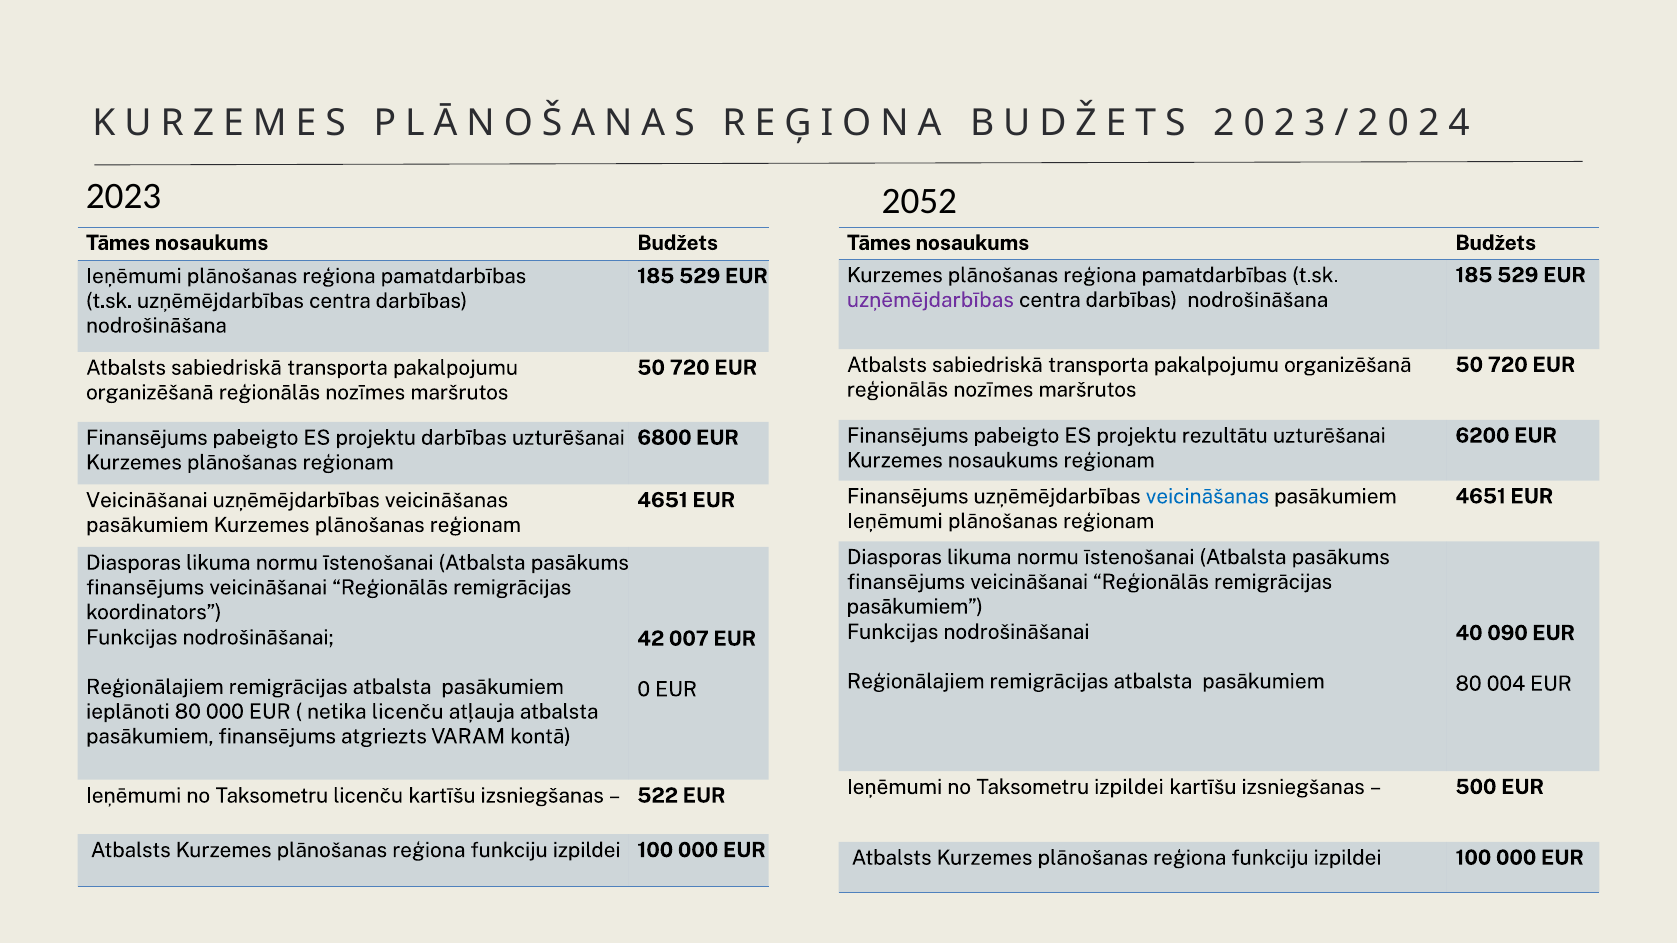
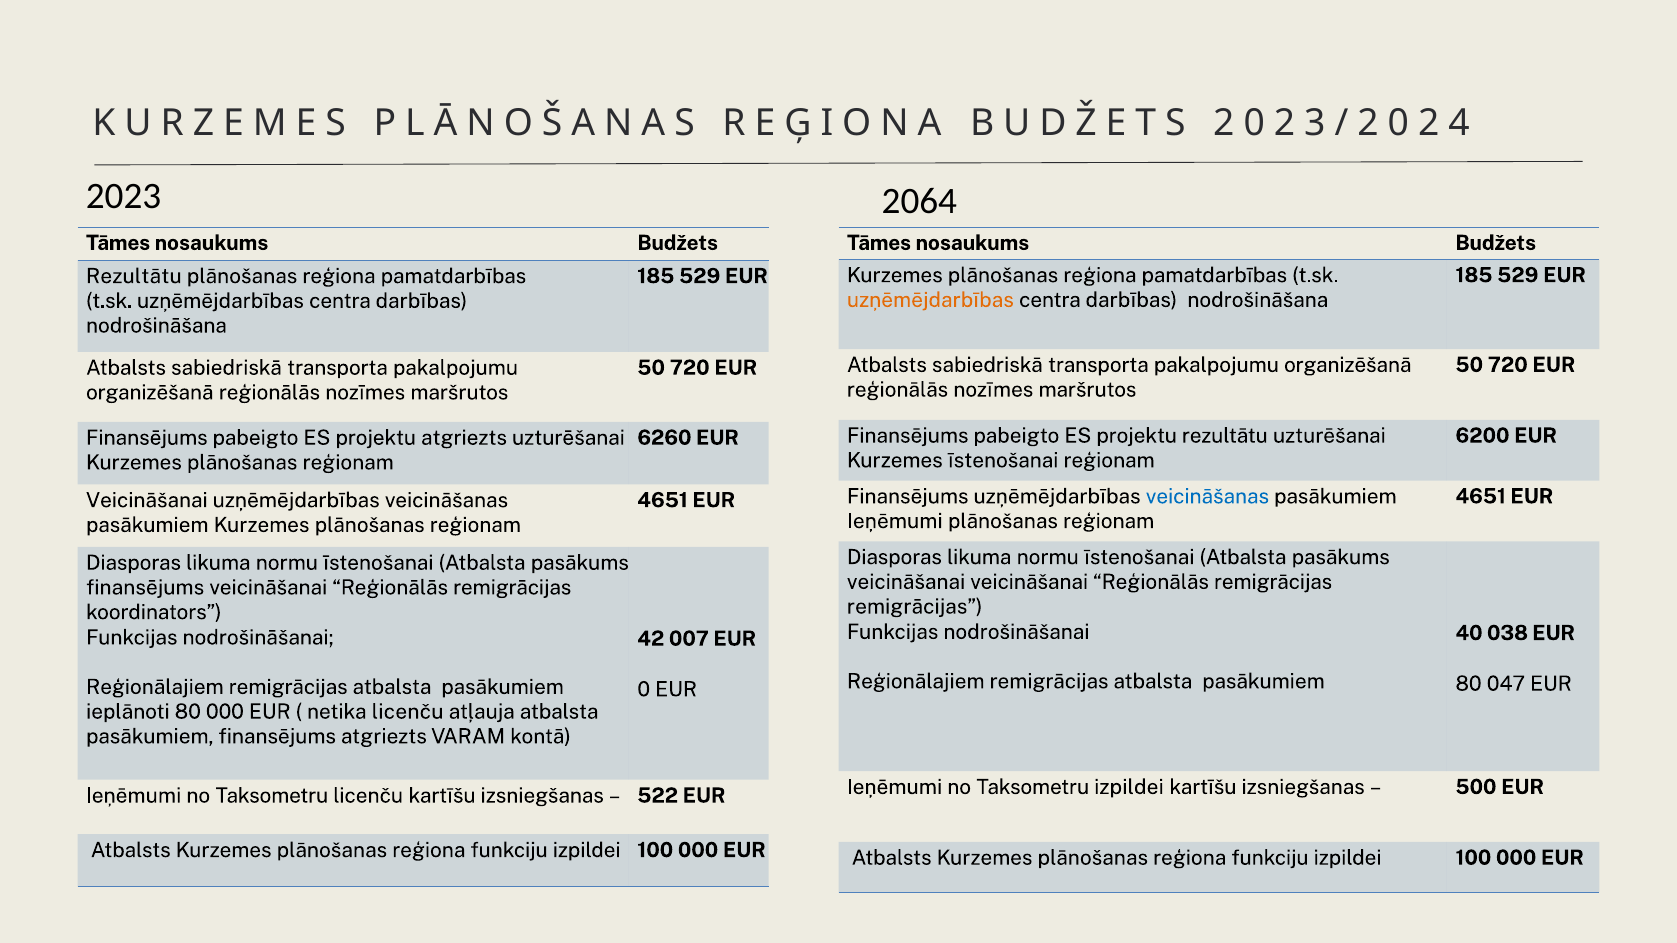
2052: 2052 -> 2064
Ieņēmumi at (134, 276): Ieņēmumi -> Rezultātu
uzņēmējdarbības at (930, 300) colour: purple -> orange
projektu darbības: darbības -> atgriezts
6800: 6800 -> 6260
Kurzemes nosaukums: nosaukums -> īstenošanai
finansējums at (906, 582): finansējums -> veicināšanai
pasākumiem at (915, 607): pasākumiem -> remigrācijas
090: 090 -> 038
004: 004 -> 047
